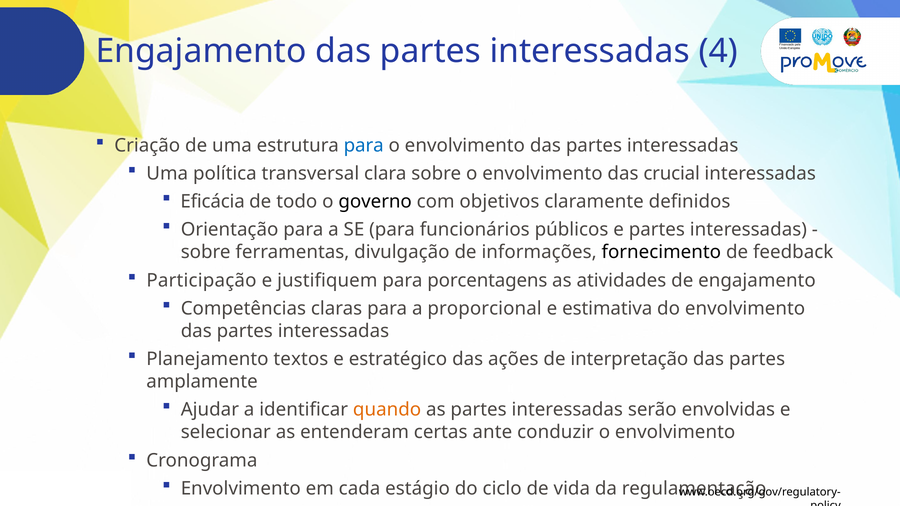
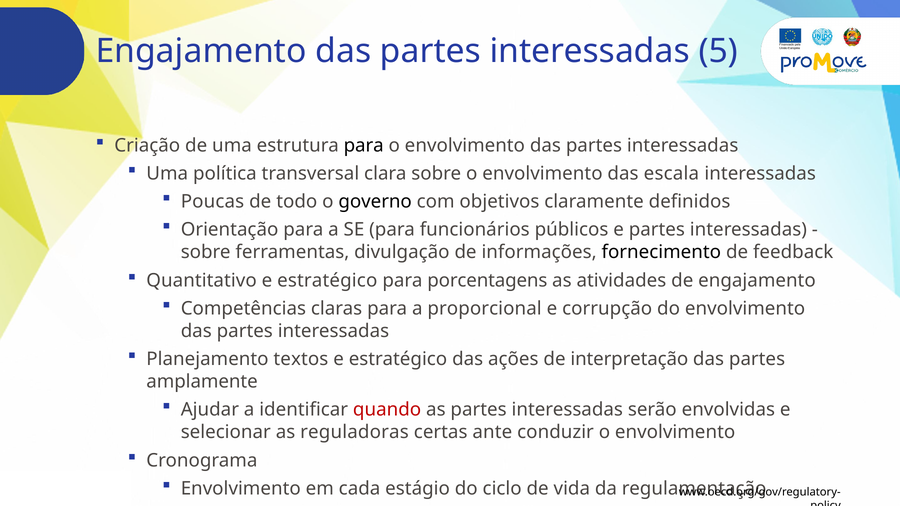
4: 4 -> 5
para at (364, 145) colour: blue -> black
crucial: crucial -> escala
Eficácia: Eficácia -> Poucas
Participação: Participação -> Quantitativo
justifiquem at (327, 281): justifiquem -> estratégico
estimativa: estimativa -> corrupção
quando colour: orange -> red
entenderam: entenderam -> reguladoras
